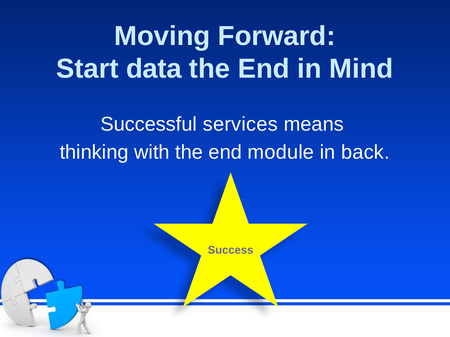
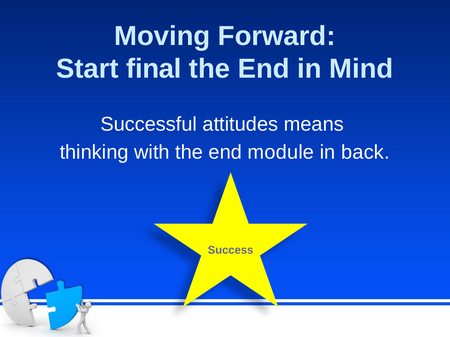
data: data -> final
services: services -> attitudes
